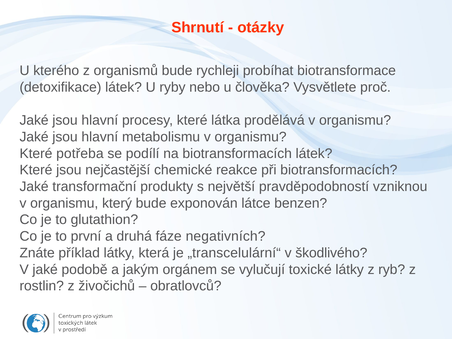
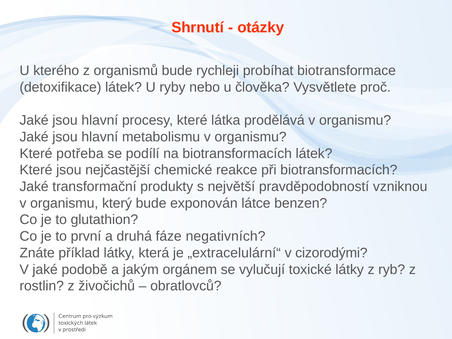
„transcelulární“: „transcelulární“ -> „extracelulární“
škodlivého: škodlivého -> cizorodými
